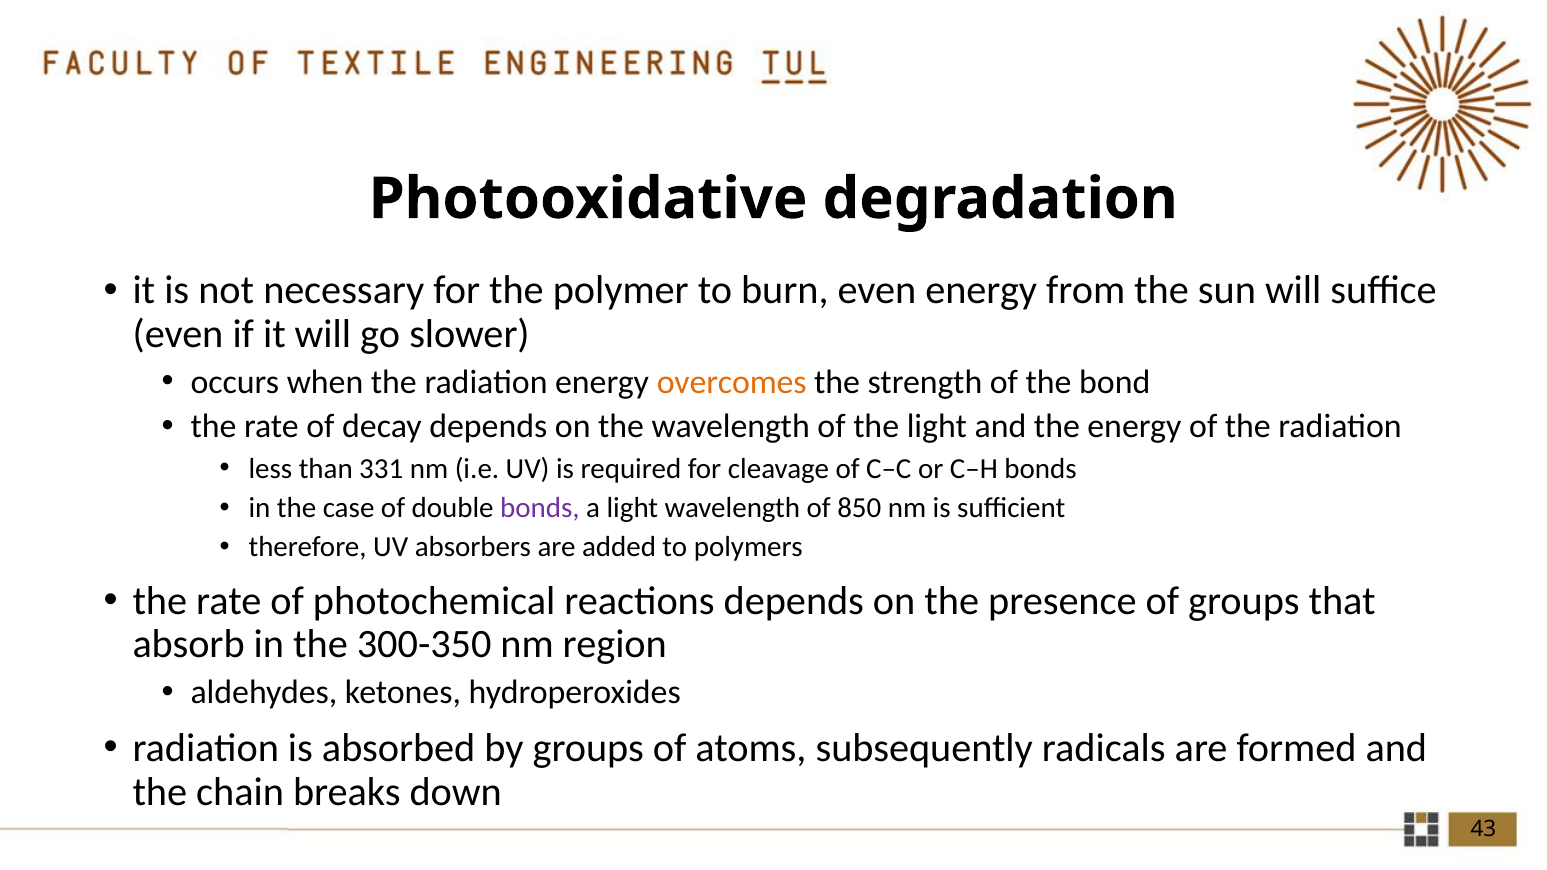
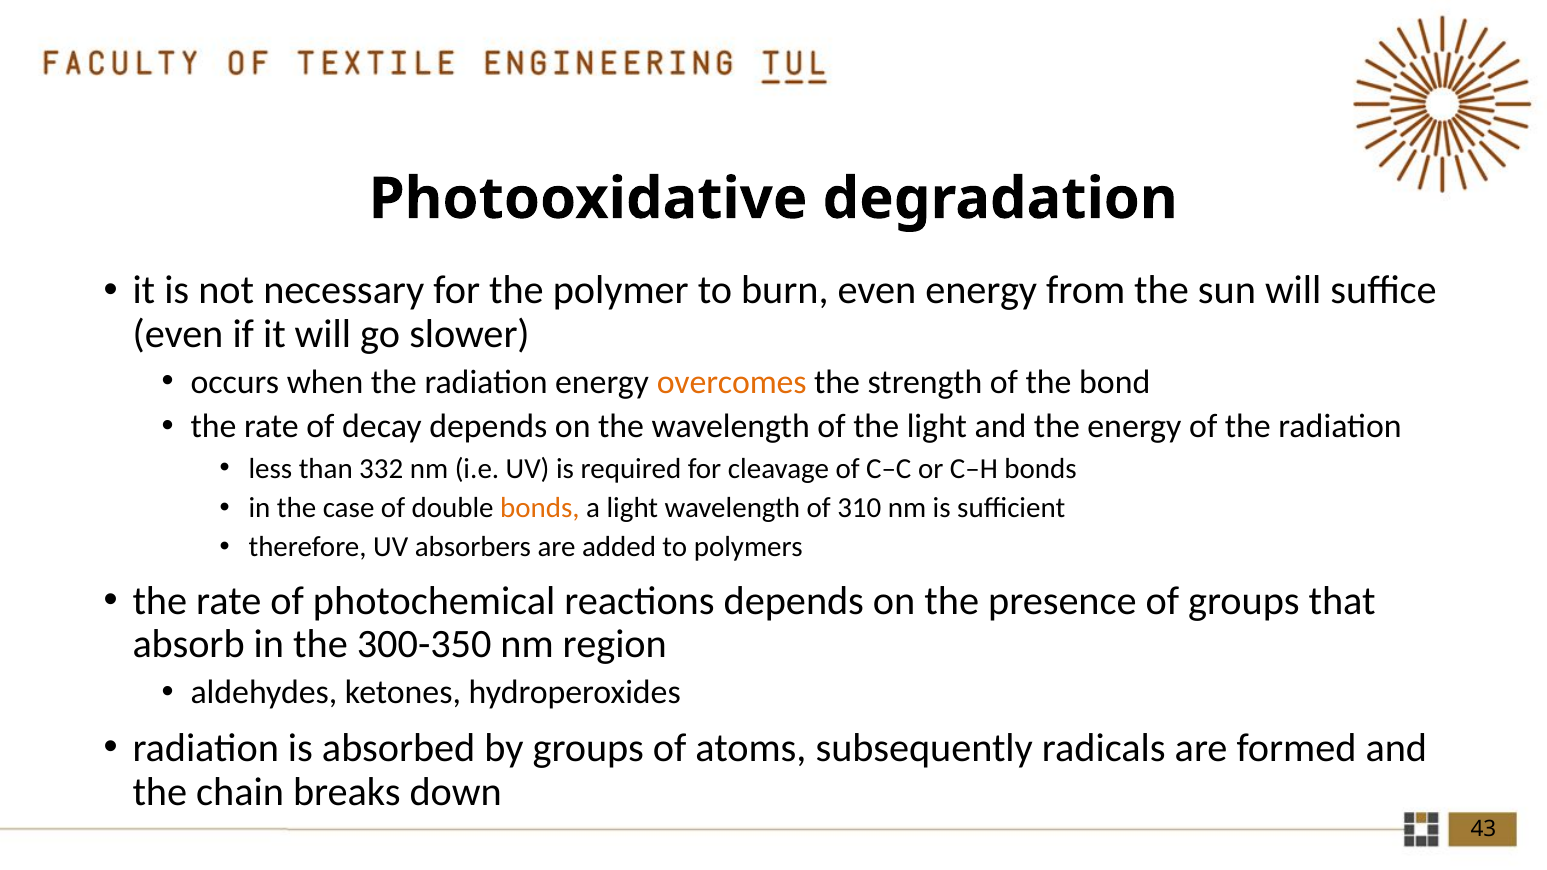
331: 331 -> 332
bonds at (540, 508) colour: purple -> orange
850: 850 -> 310
